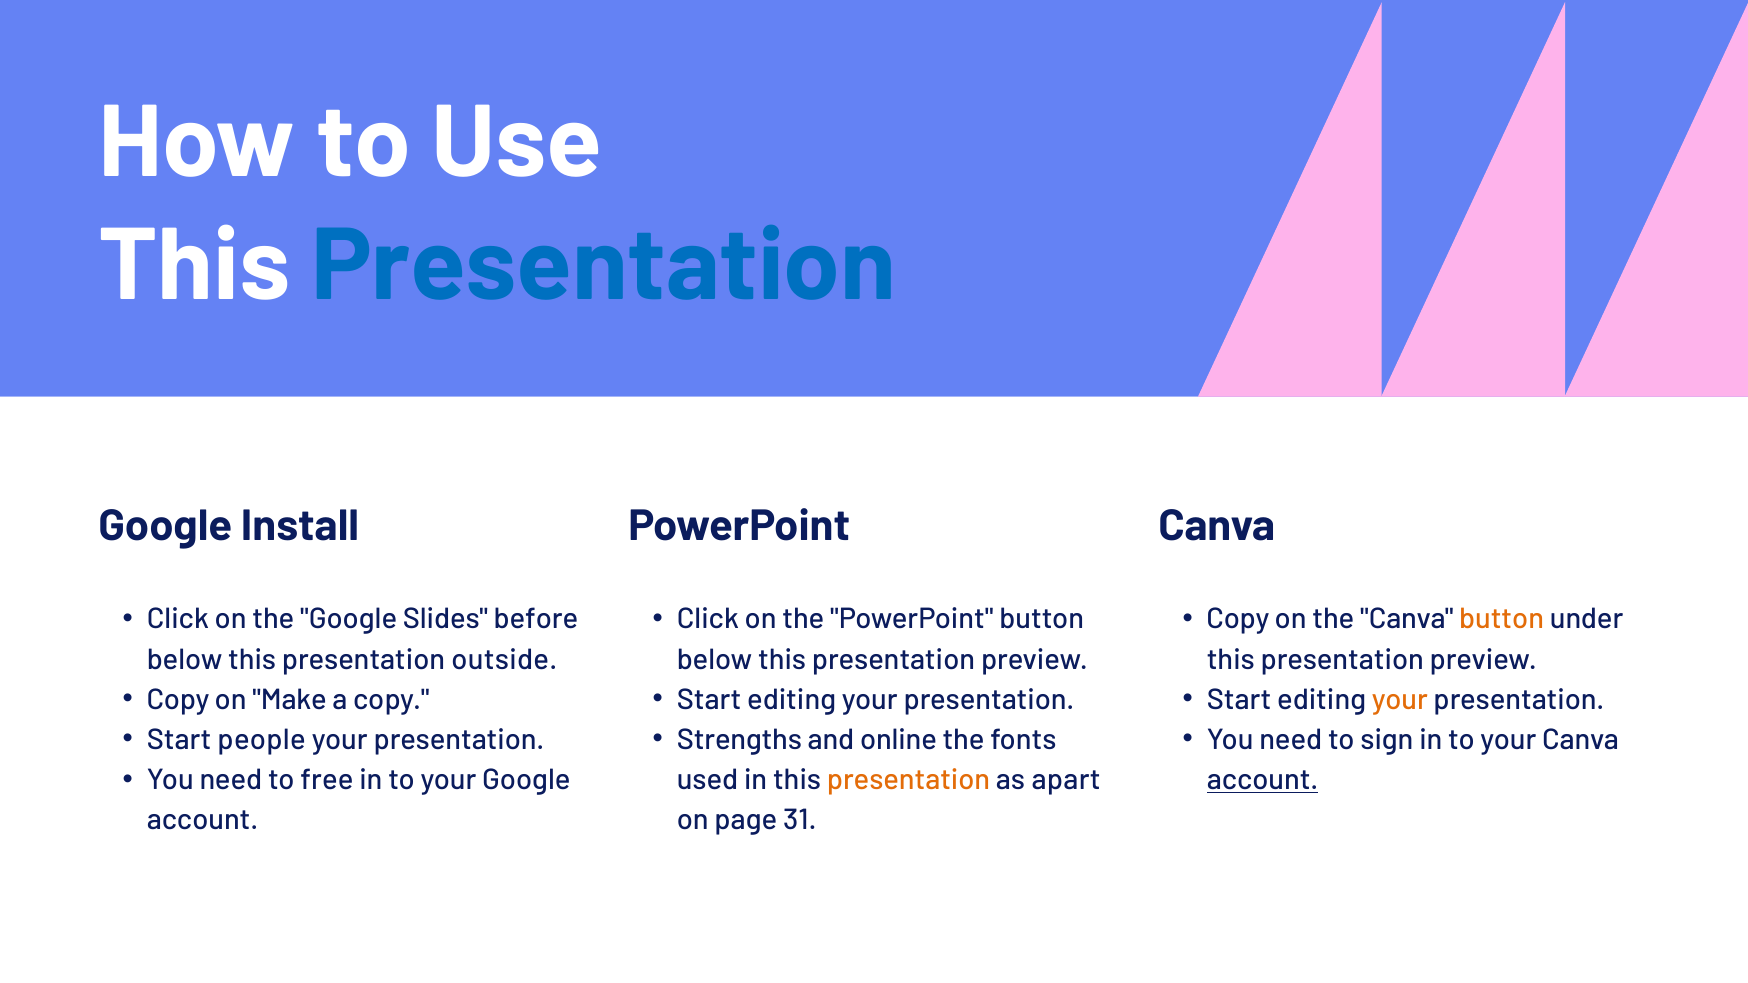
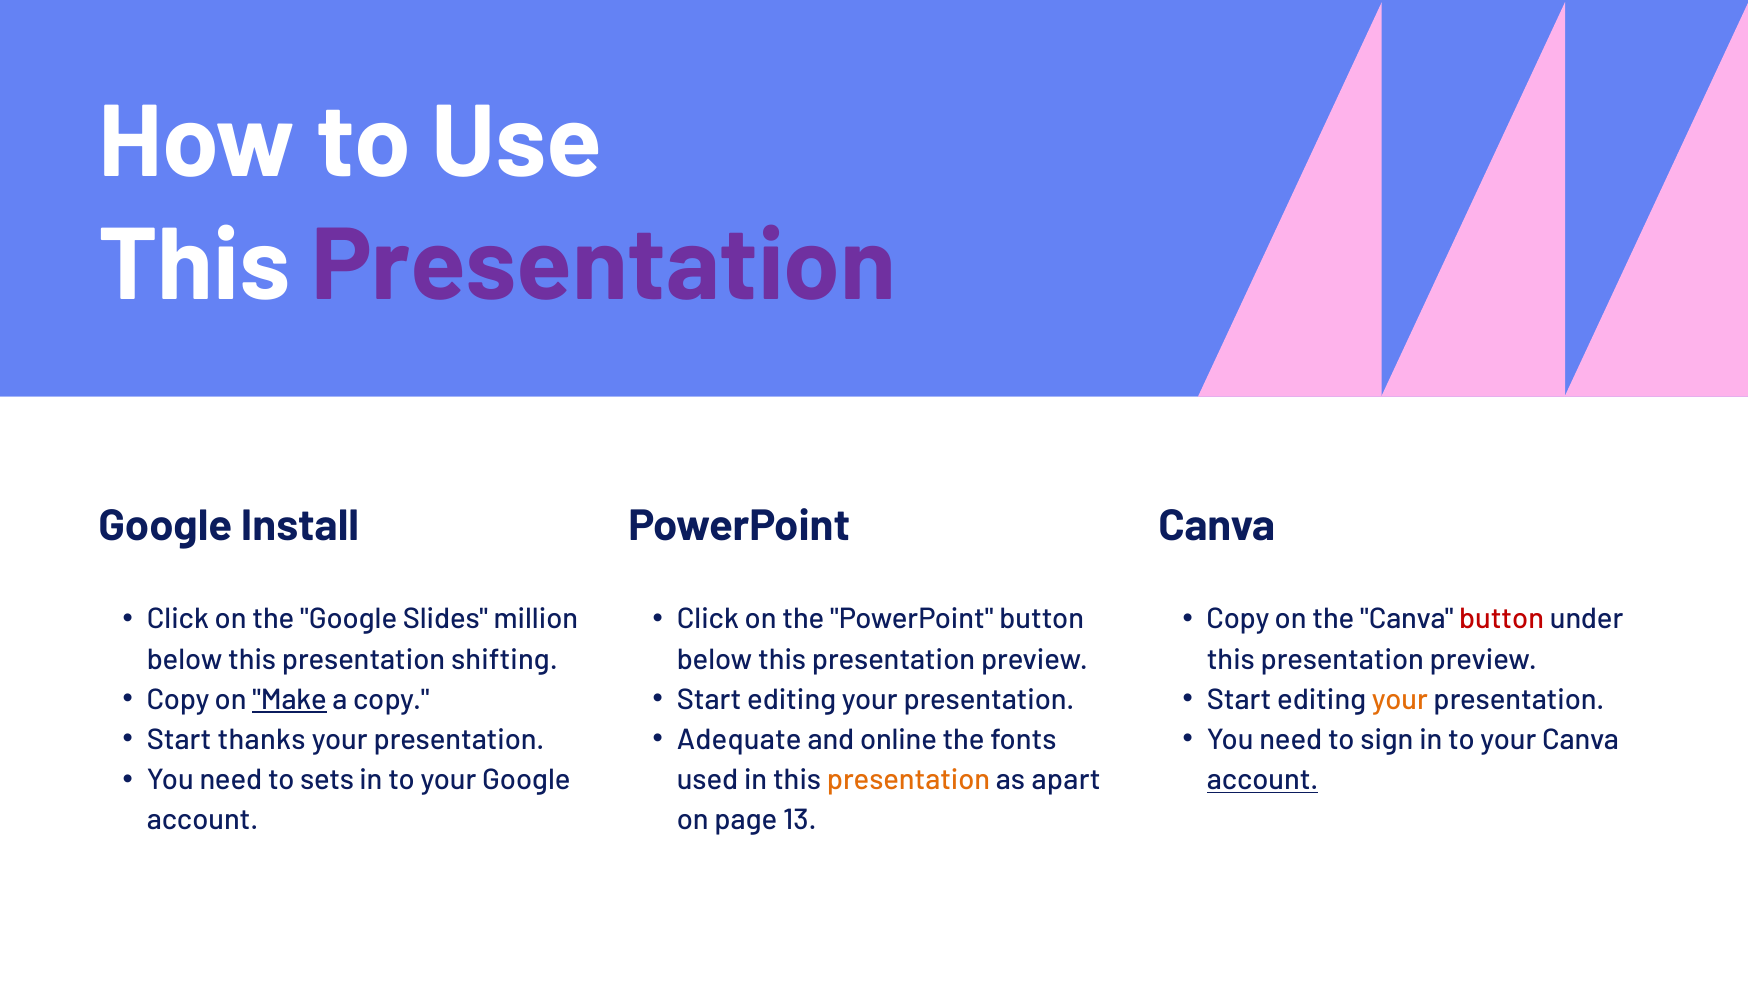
Presentation at (604, 266) colour: blue -> purple
before: before -> million
button at (1502, 619) colour: orange -> red
outside: outside -> shifting
Make underline: none -> present
people: people -> thanks
Strengths: Strengths -> Adequate
free: free -> sets
31: 31 -> 13
